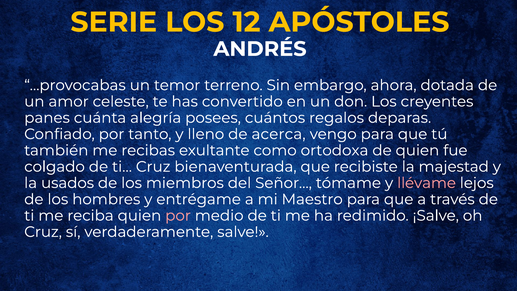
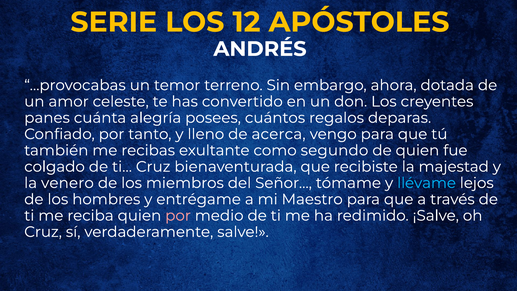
ortodoxa: ortodoxa -> segundo
usados: usados -> venero
llévame colour: pink -> light blue
